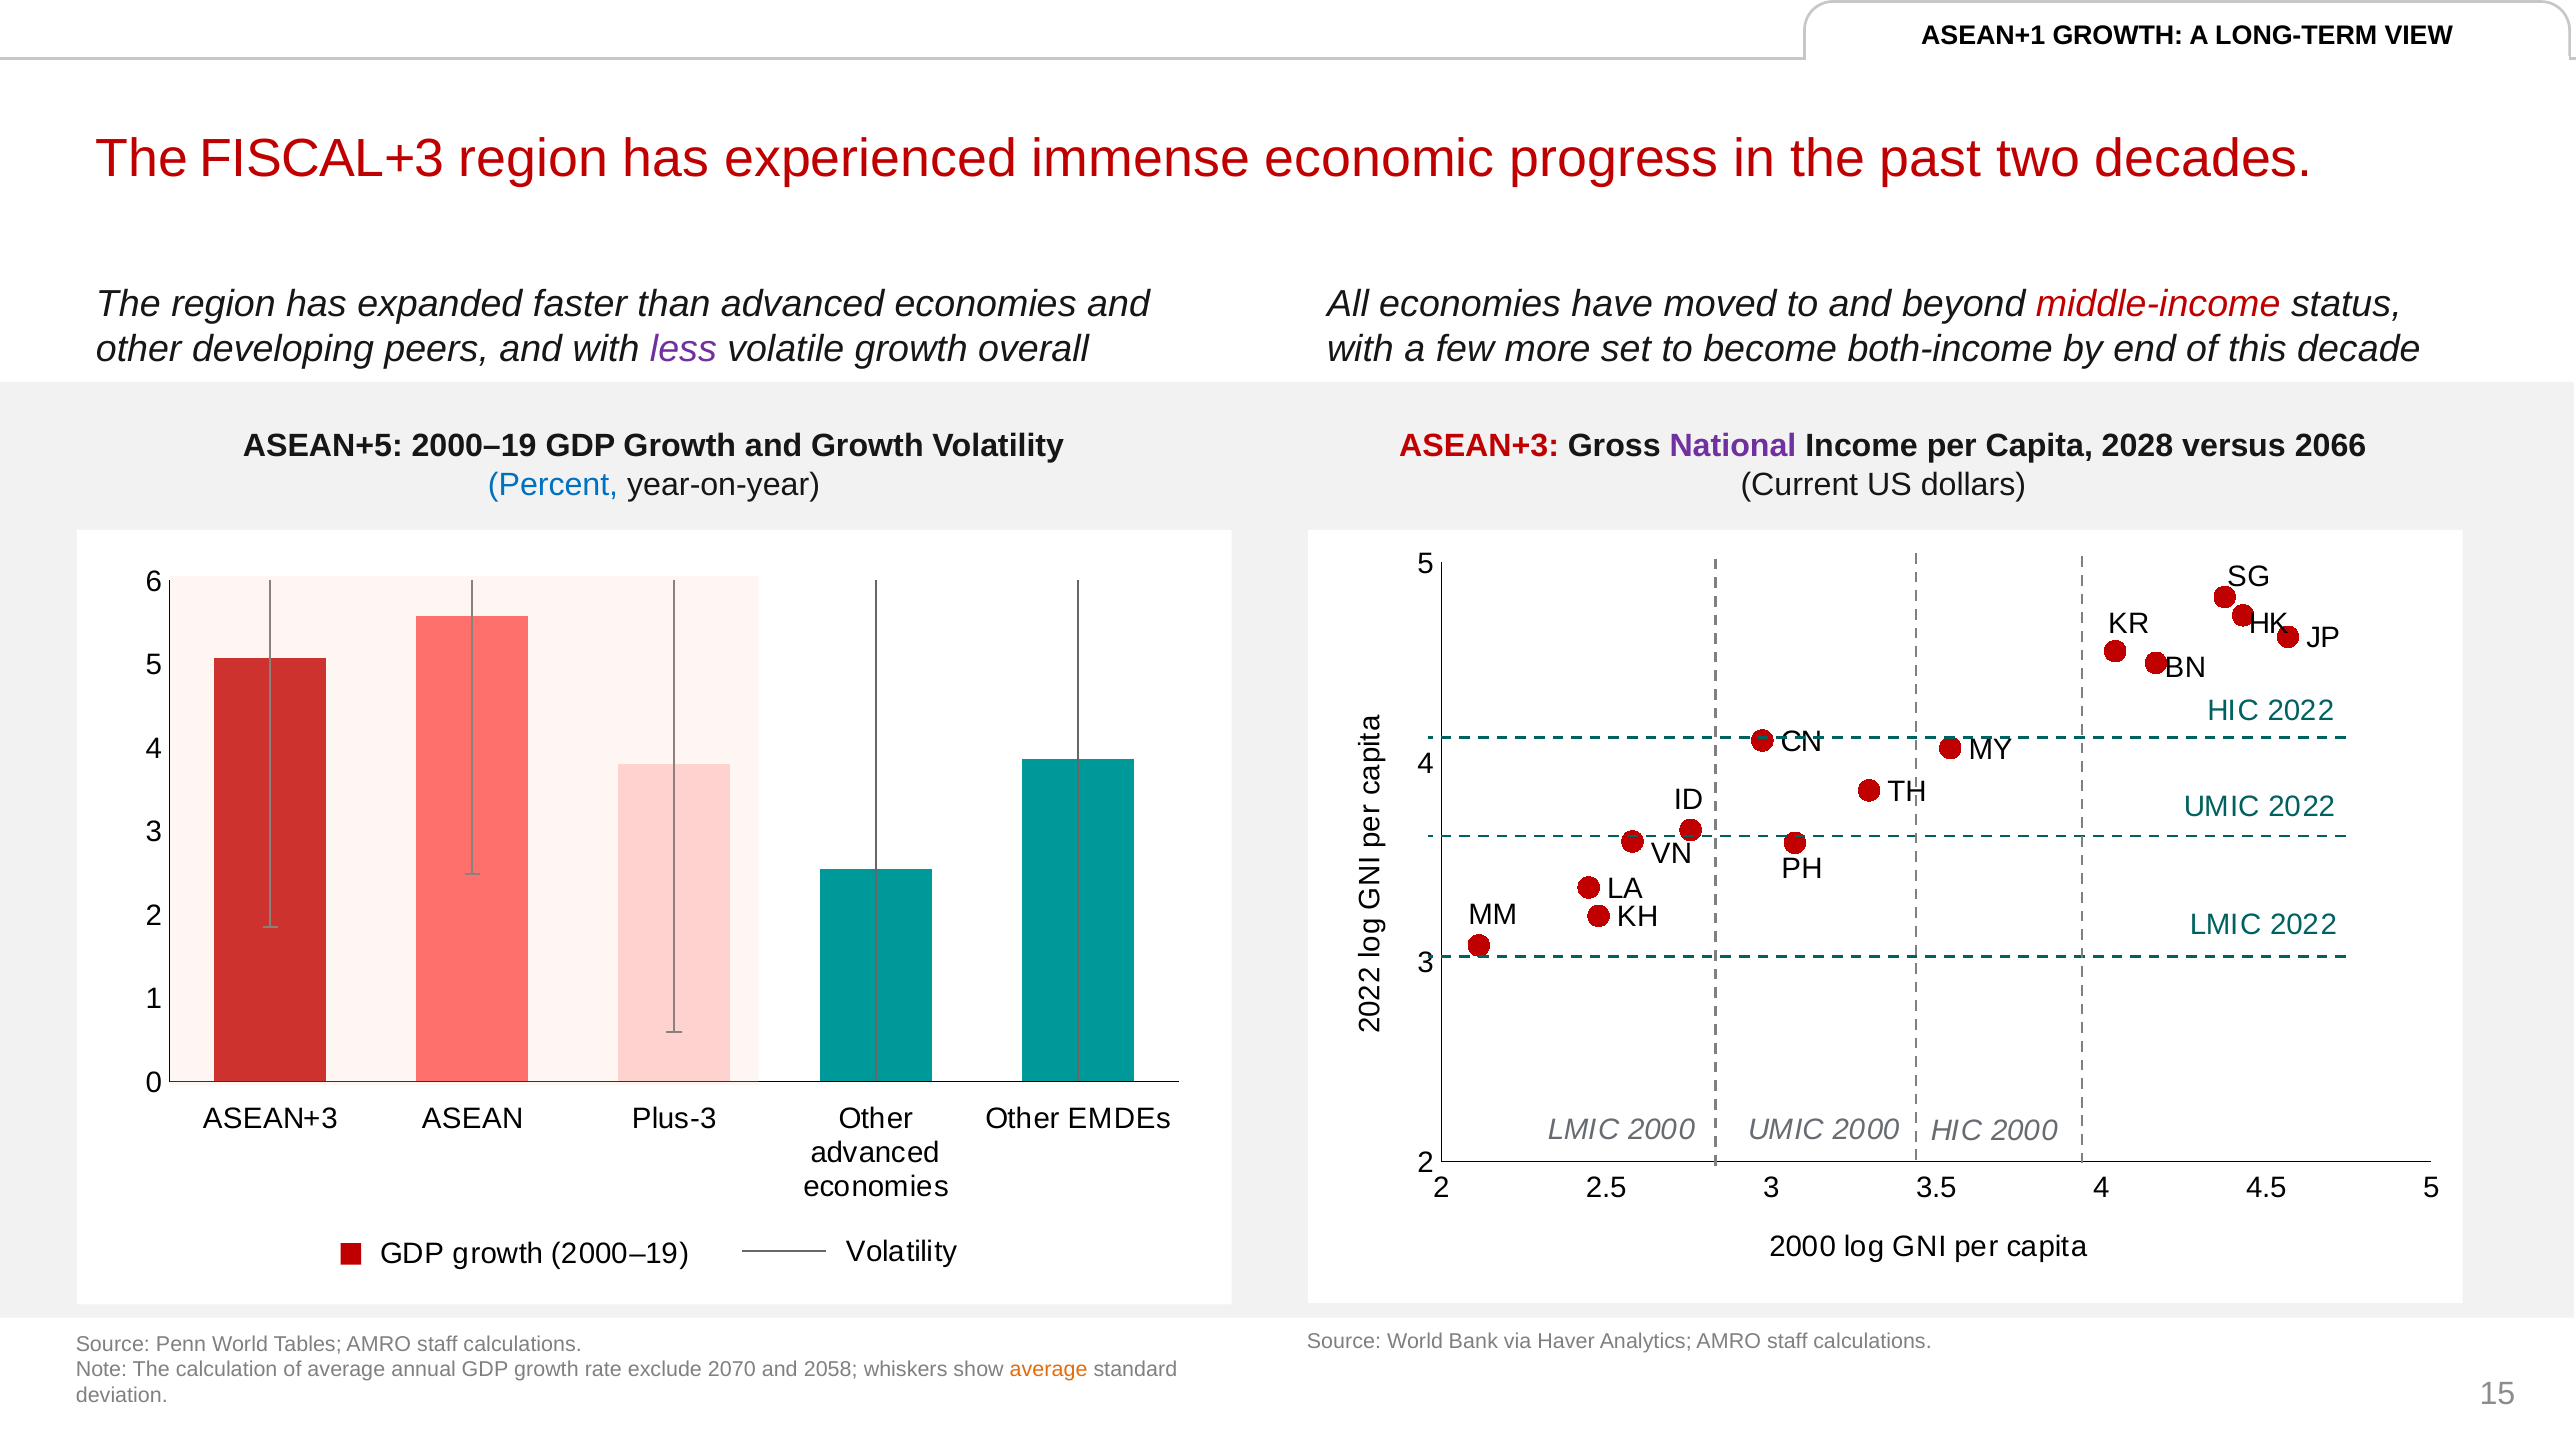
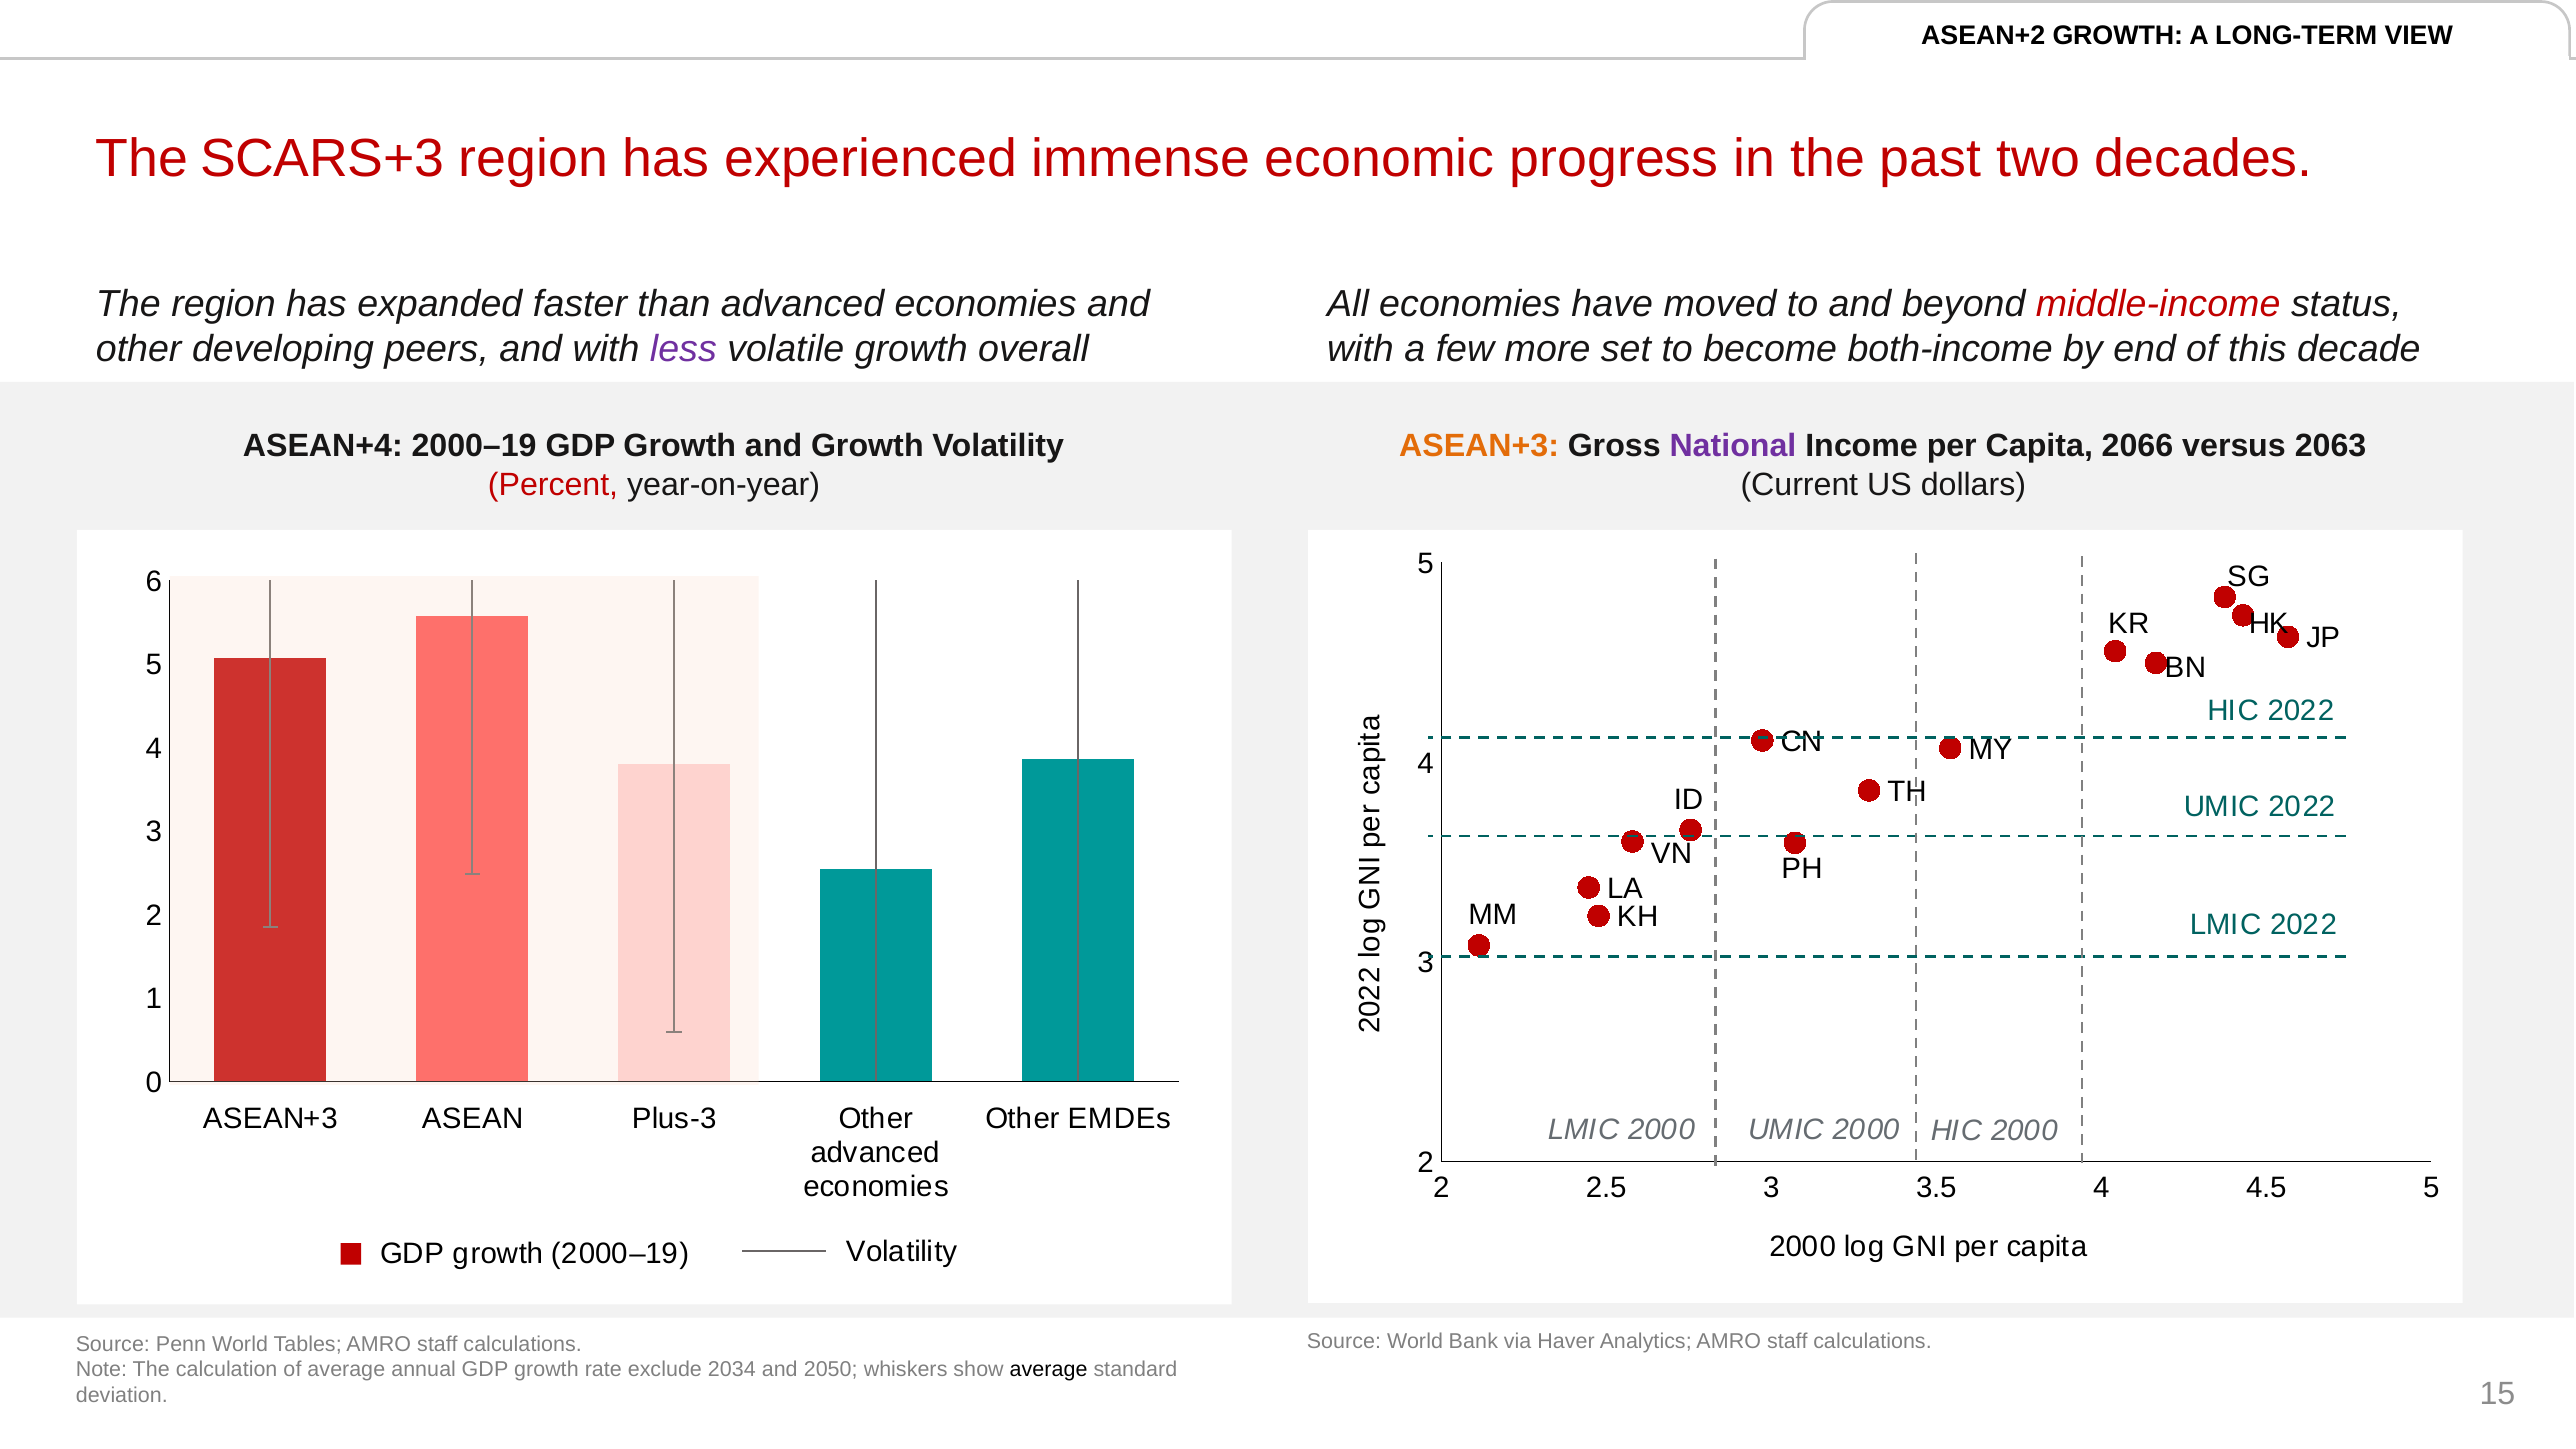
ASEAN+1: ASEAN+1 -> ASEAN+2
FISCAL+3: FISCAL+3 -> SCARS+3
ASEAN+5: ASEAN+5 -> ASEAN+4
ASEAN+3 at (1479, 446) colour: red -> orange
2028: 2028 -> 2066
2066: 2066 -> 2063
Percent colour: blue -> red
2070: 2070 -> 2034
2058: 2058 -> 2050
average at (1049, 1370) colour: orange -> black
